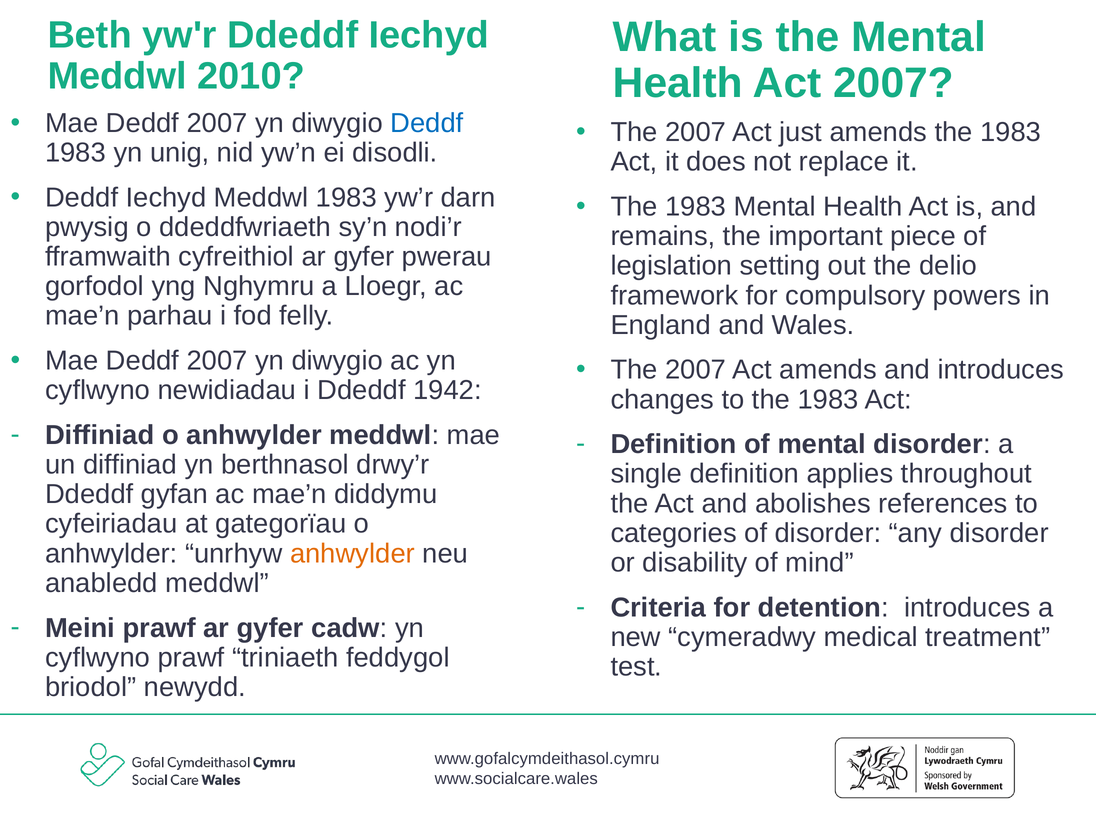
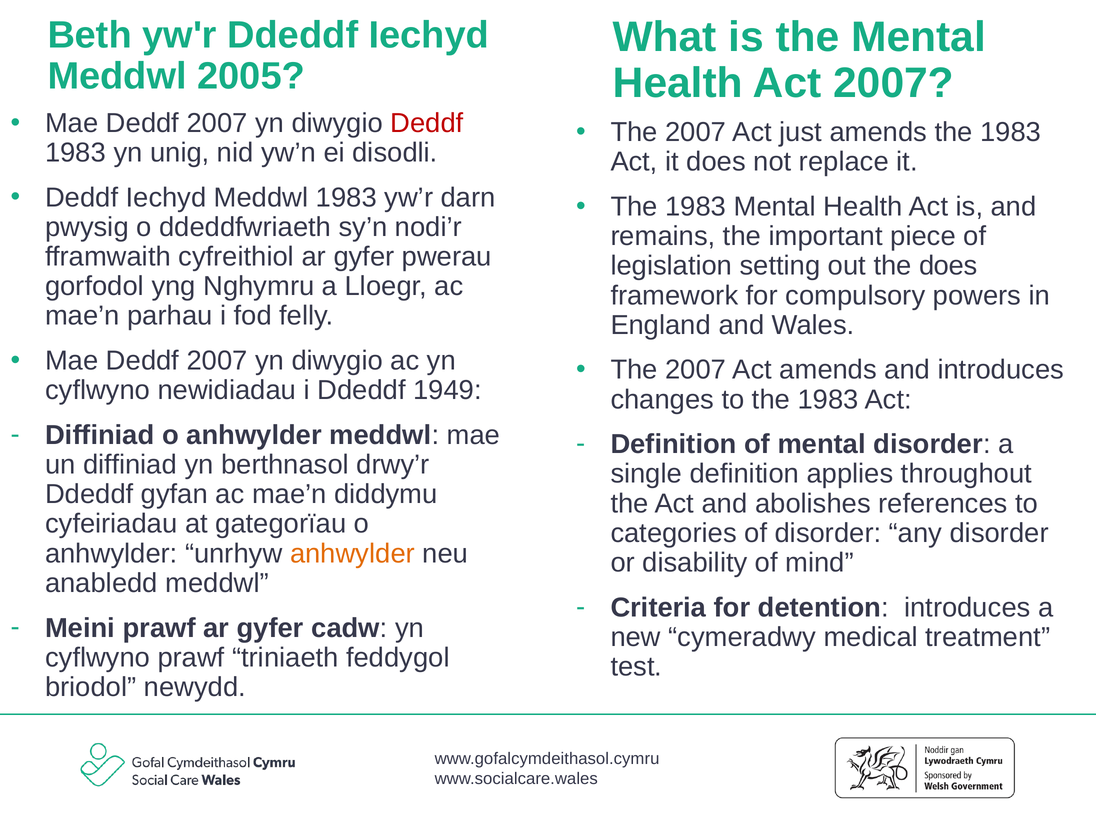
2010: 2010 -> 2005
Deddf at (427, 123) colour: blue -> red
the delio: delio -> does
1942: 1942 -> 1949
